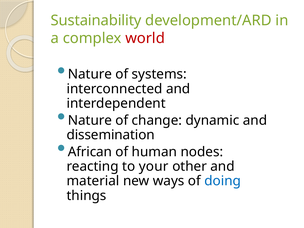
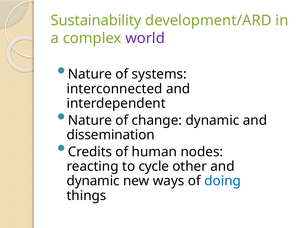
world colour: red -> purple
African: African -> Credits
your: your -> cycle
material at (93, 181): material -> dynamic
